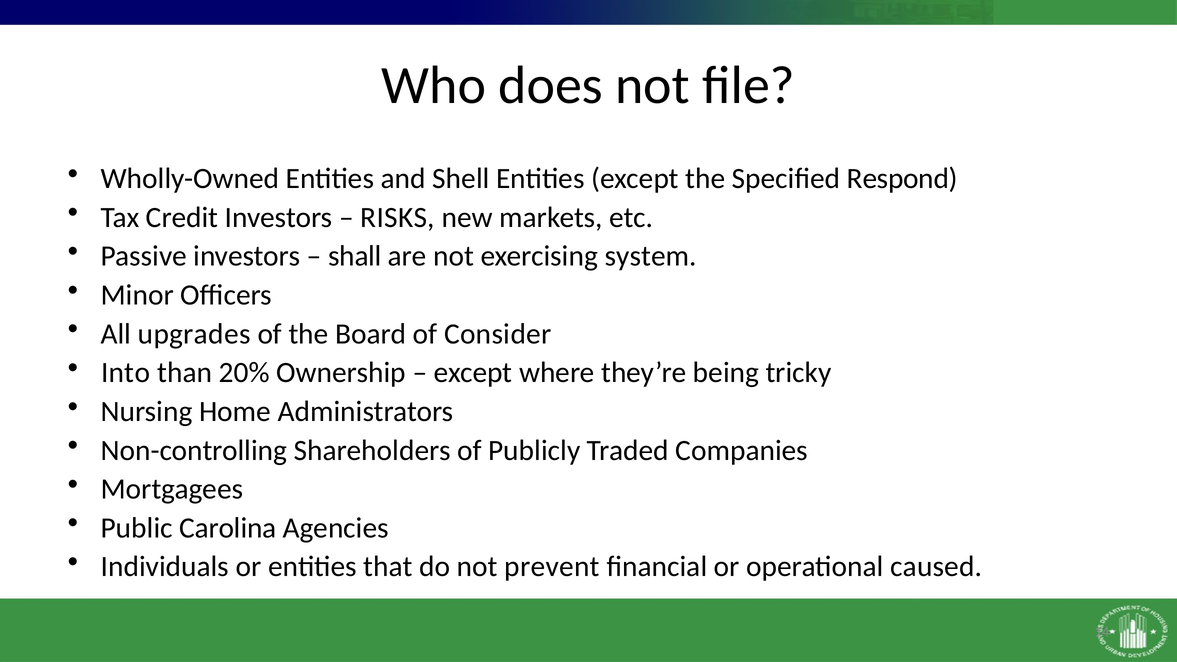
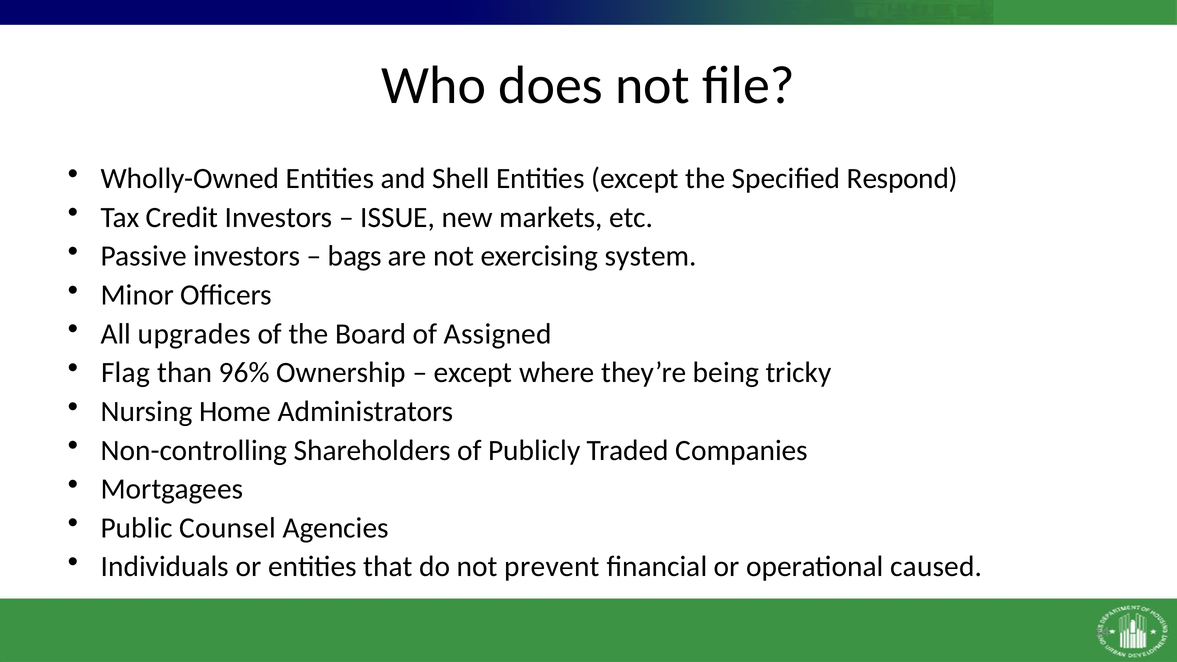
RISKS: RISKS -> ISSUE
shall: shall -> bags
Consider: Consider -> Assigned
Into: Into -> Flag
20%: 20% -> 96%
Carolina: Carolina -> Counsel
